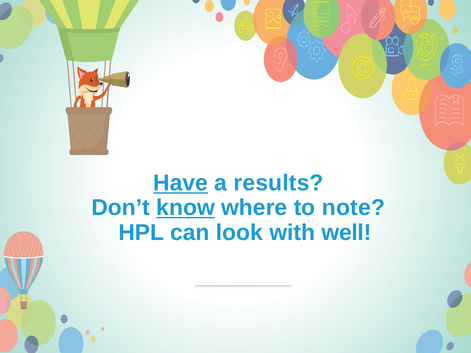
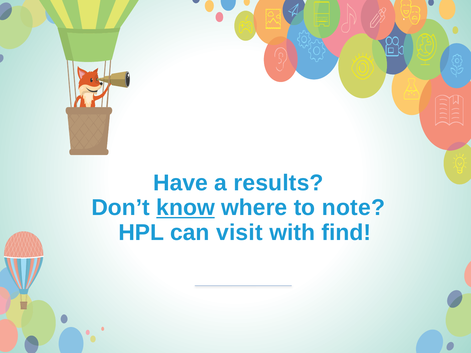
Have underline: present -> none
look: look -> visit
well: well -> find
